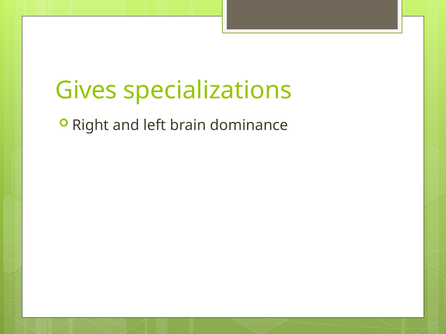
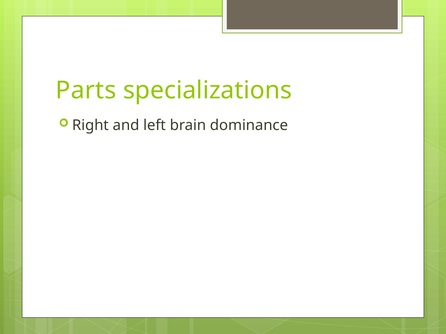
Gives: Gives -> Parts
